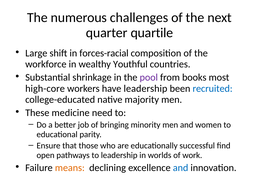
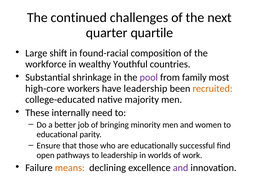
numerous: numerous -> continued
forces-racial: forces-racial -> found-racial
books: books -> family
recruited colour: blue -> orange
medicine: medicine -> internally
and at (181, 167) colour: blue -> purple
